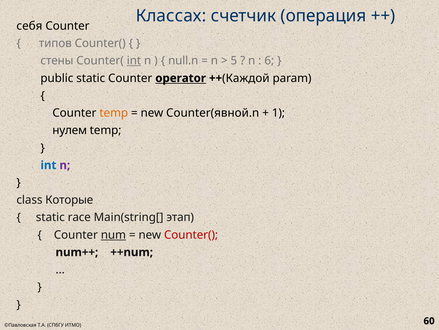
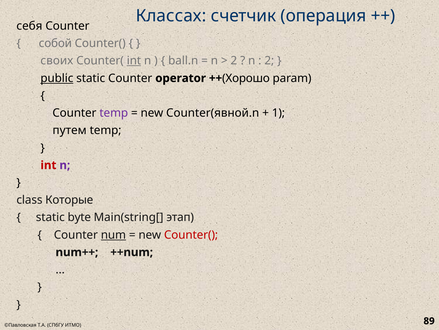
типов: типов -> собой
стены: стены -> своих
null.n: null.n -> ball.n
5 at (234, 61): 5 -> 2
6 at (269, 61): 6 -> 2
public underline: none -> present
operator underline: present -> none
Каждой: Каждой -> Хорошо
temp at (114, 113) colour: orange -> purple
нулем: нулем -> путем
int at (48, 165) colour: blue -> red
race: race -> byte
60: 60 -> 89
